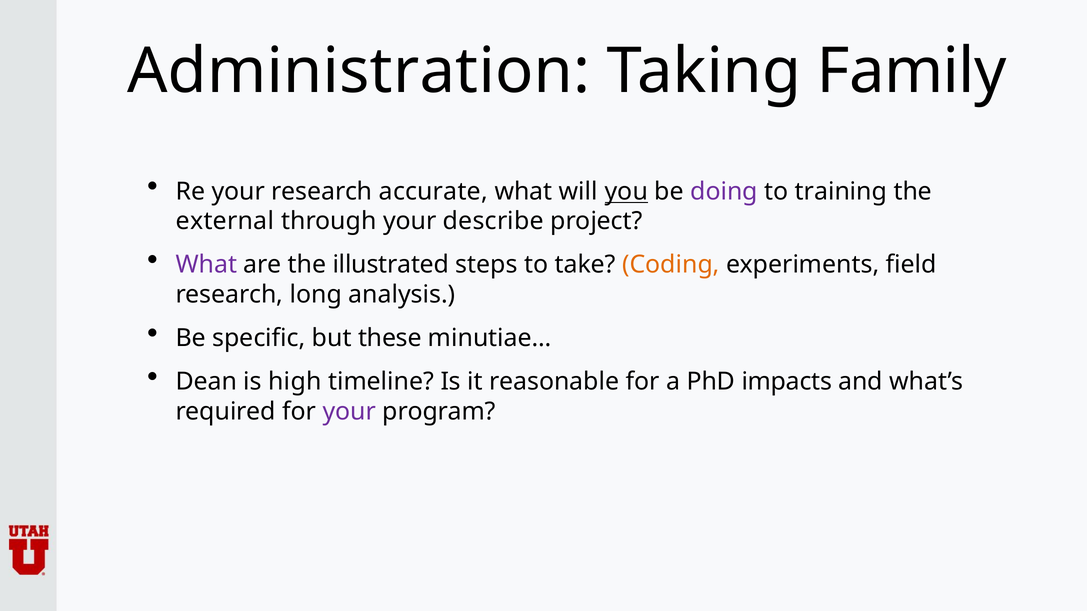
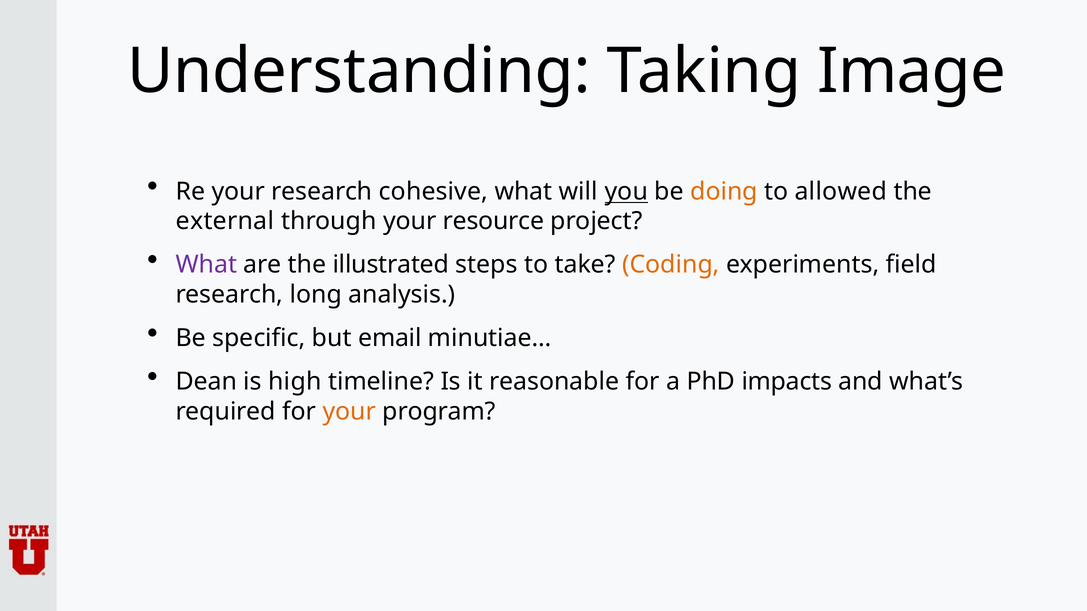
Administration: Administration -> Understanding
Family: Family -> Image
accurate: accurate -> cohesive
doing colour: purple -> orange
training: training -> allowed
describe: describe -> resource
these: these -> email
your at (349, 412) colour: purple -> orange
